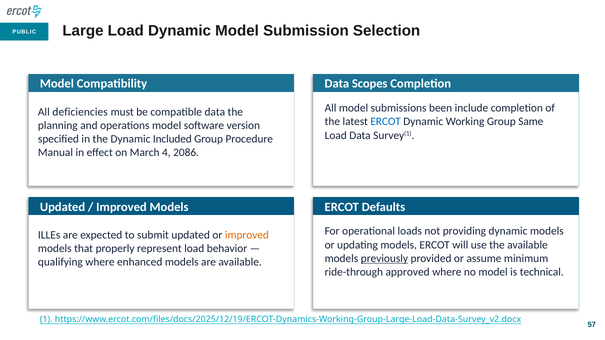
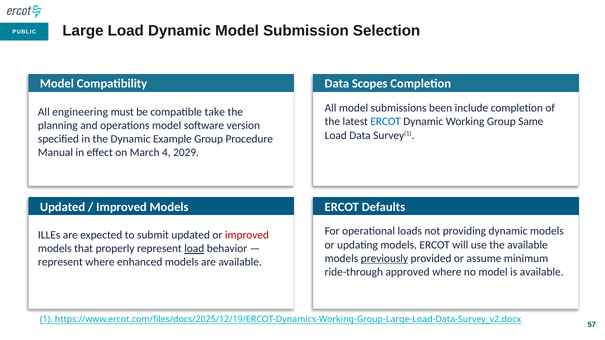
deficiencies: deficiencies -> engineering
compatible data: data -> take
Included: Included -> Example
2086: 2086 -> 2029
improved at (247, 235) colour: orange -> red
load at (194, 249) underline: none -> present
qualifying at (60, 262): qualifying -> represent
is technical: technical -> available
